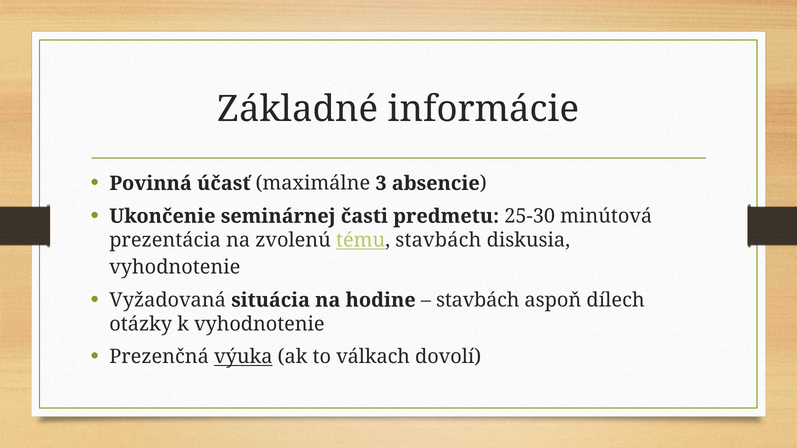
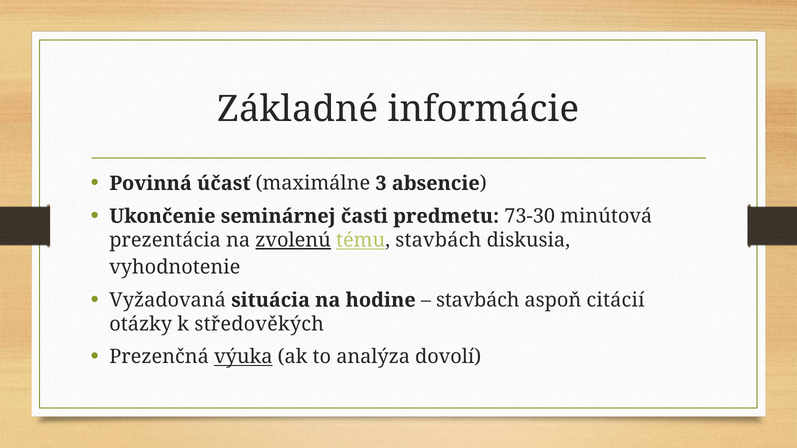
25-30: 25-30 -> 73-30
zvolenú underline: none -> present
dílech: dílech -> citácií
k vyhodnotenie: vyhodnotenie -> středověkých
válkach: válkach -> analýza
